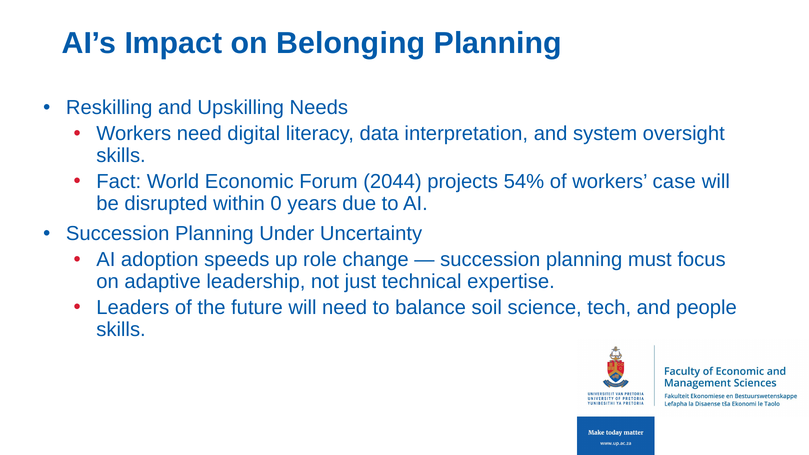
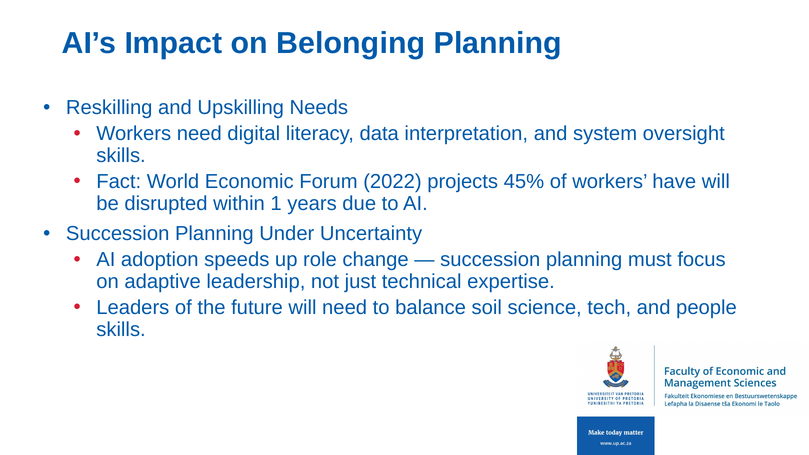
2044: 2044 -> 2022
54%: 54% -> 45%
case: case -> have
0: 0 -> 1
